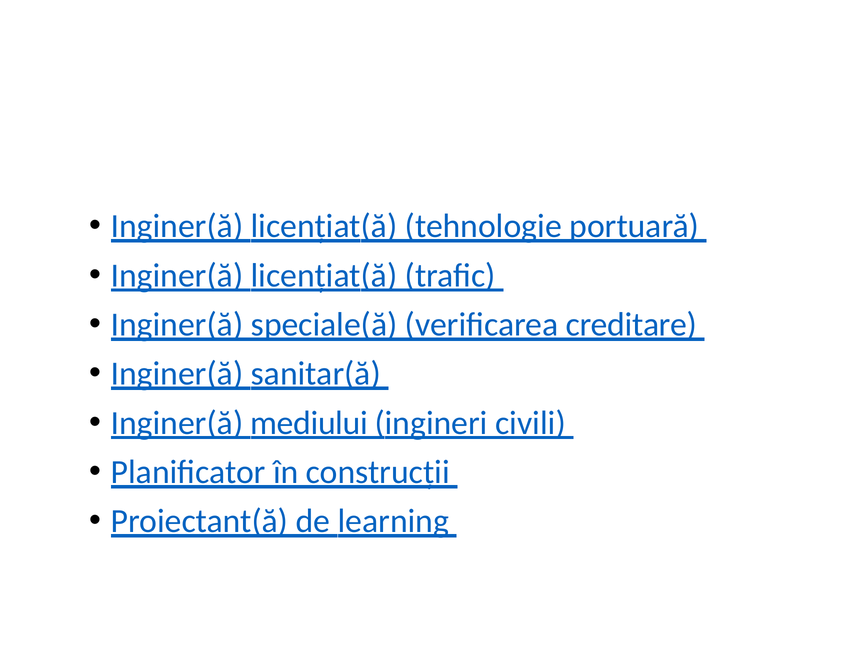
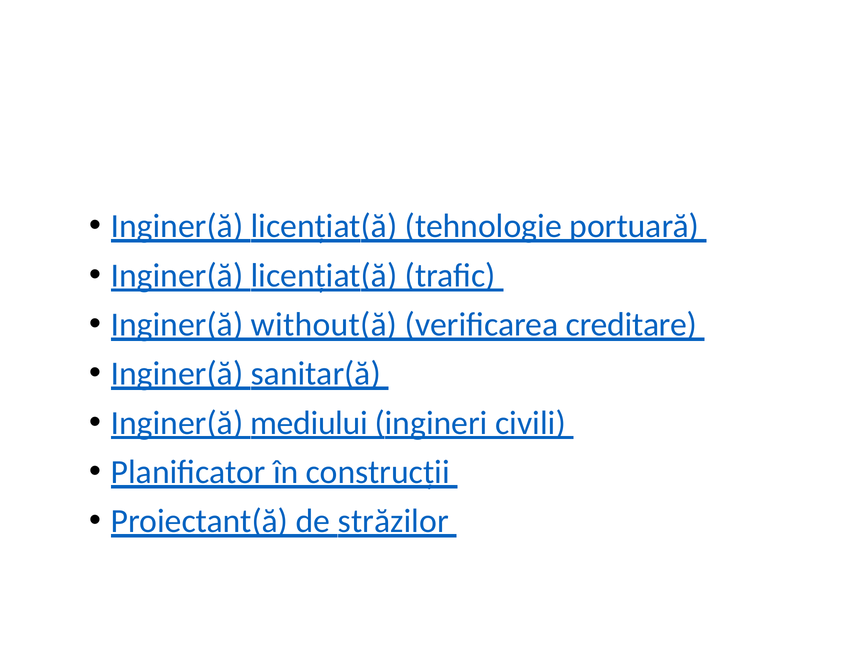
speciale(ă: speciale(ă -> without(ă
learning: learning -> străzilor
